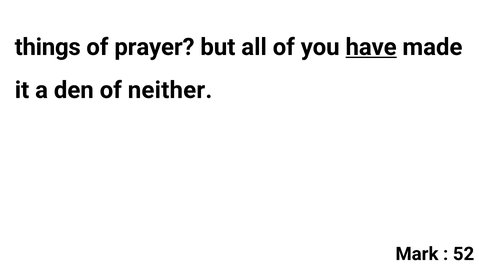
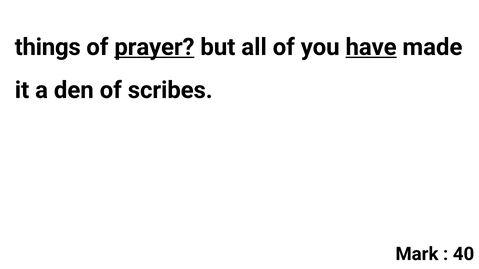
prayer underline: none -> present
neither: neither -> scribes
52: 52 -> 40
